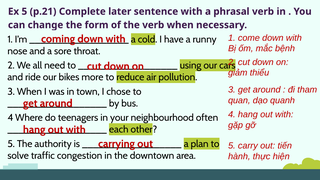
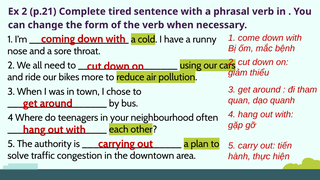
Ex 5: 5 -> 2
later: later -> tired
